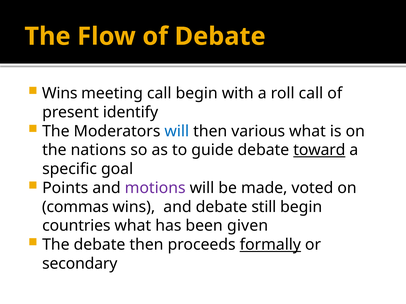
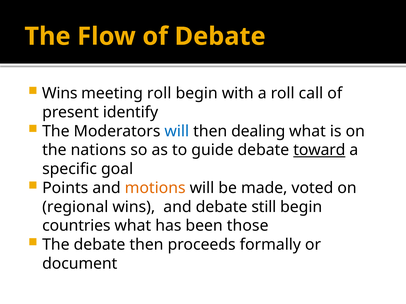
meeting call: call -> roll
various: various -> dealing
motions colour: purple -> orange
commas: commas -> regional
given: given -> those
formally underline: present -> none
secondary: secondary -> document
